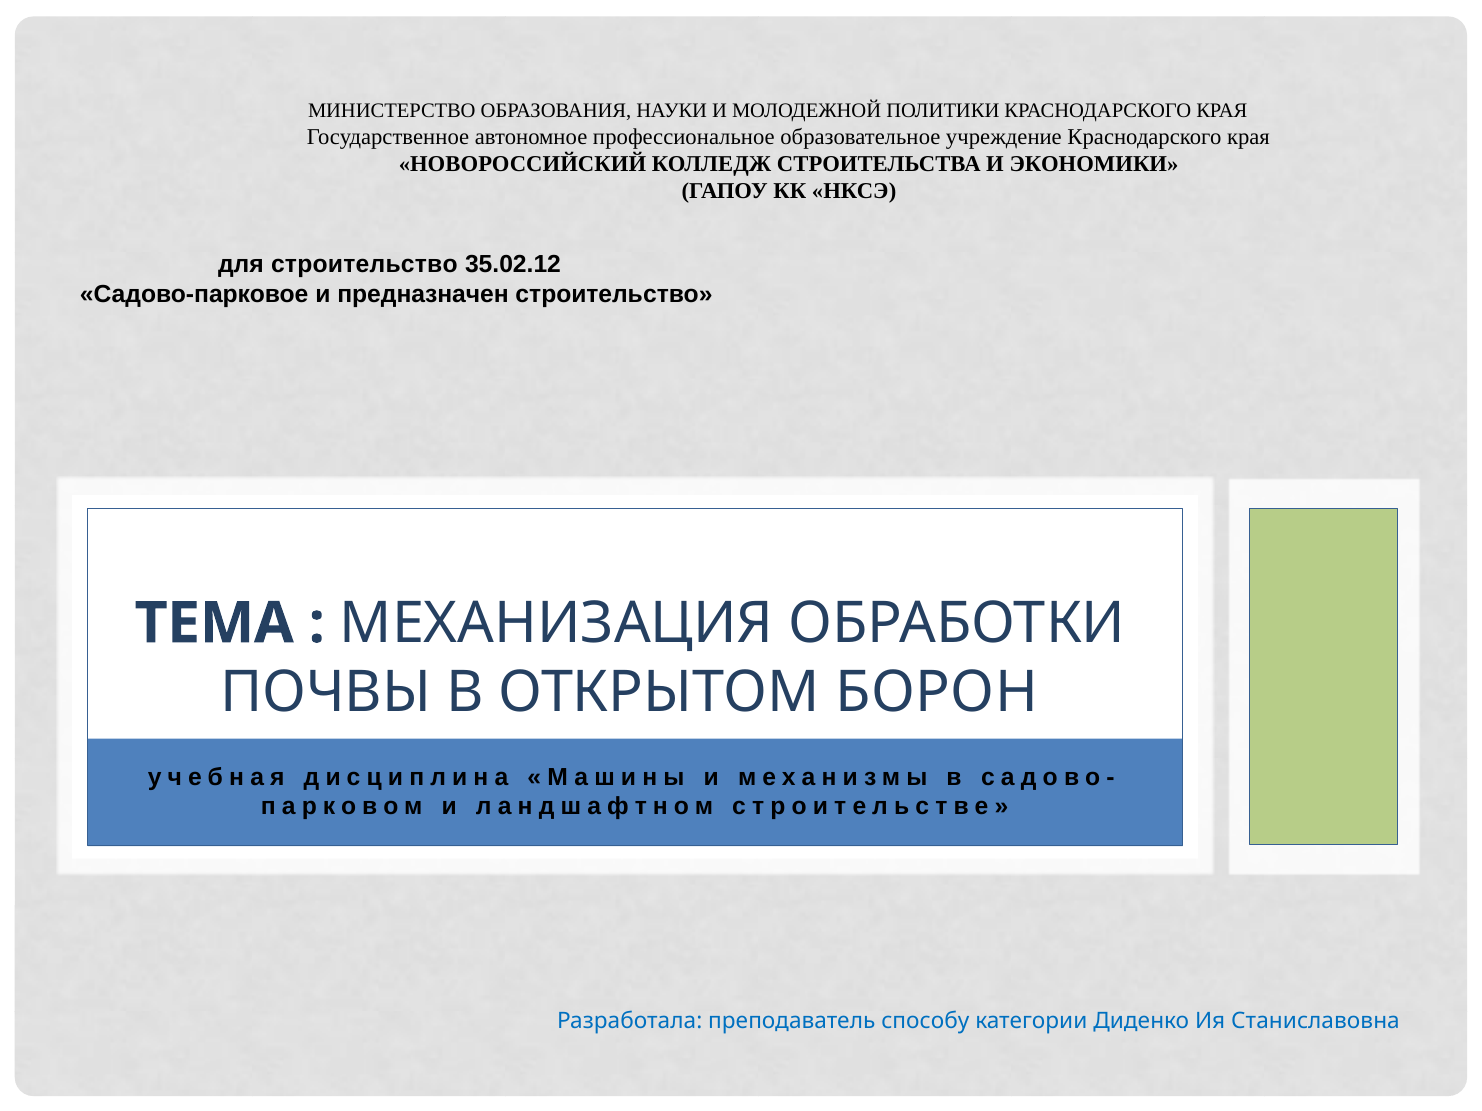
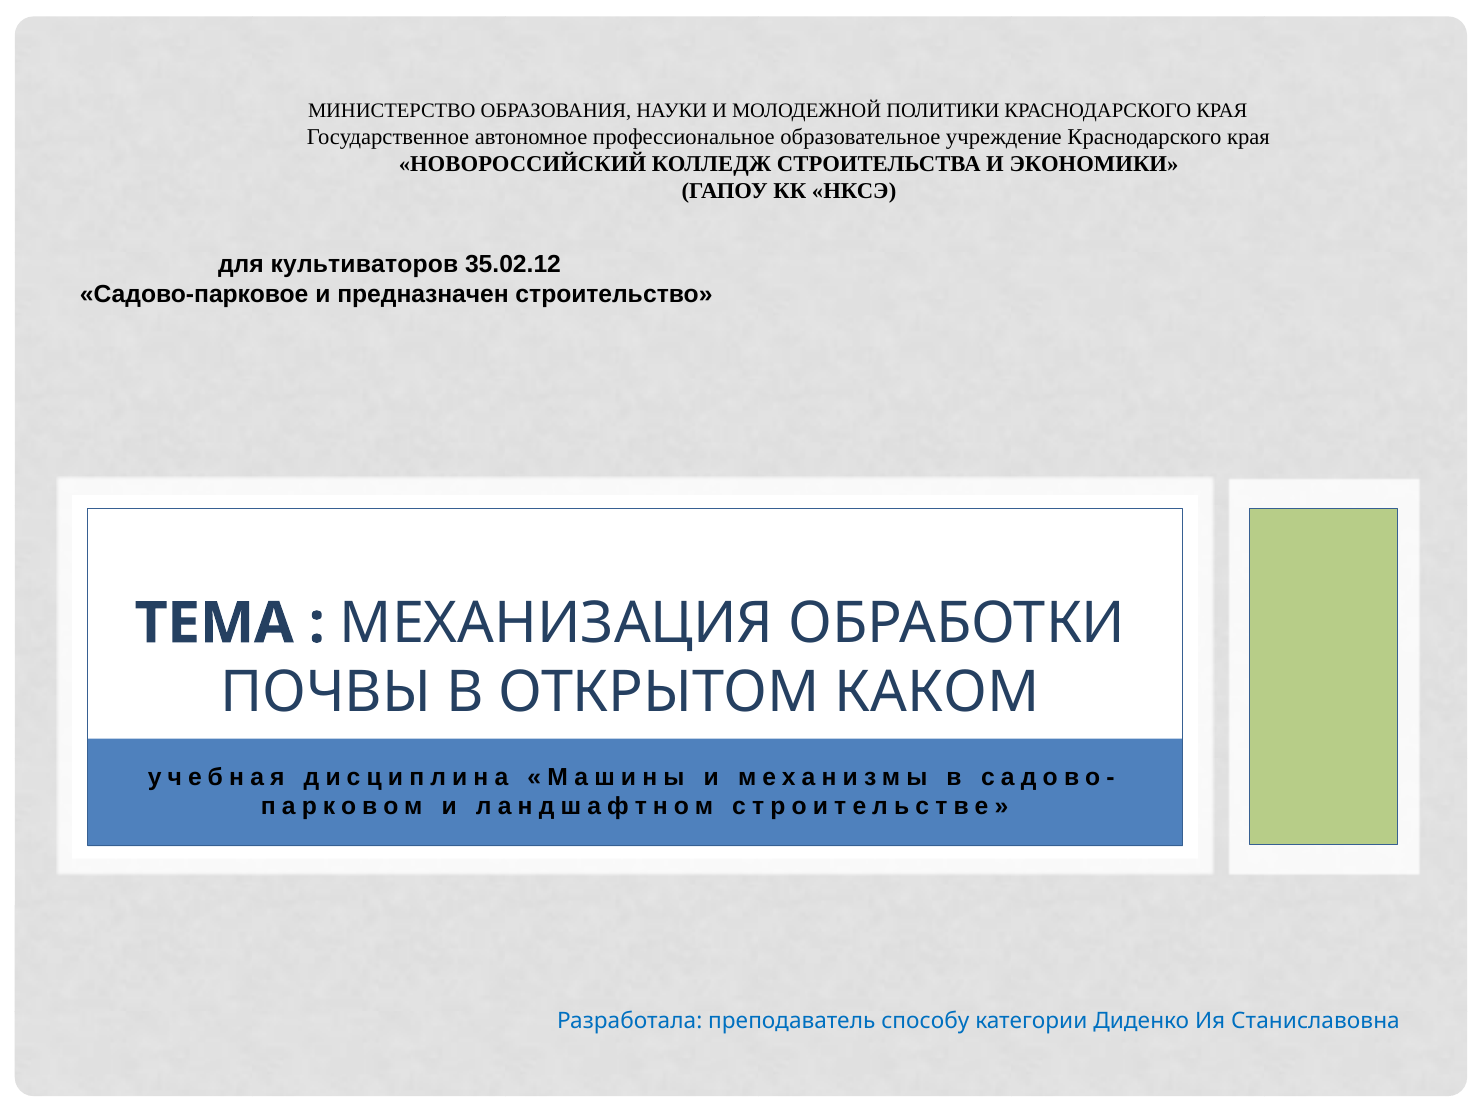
для строительство: строительство -> культиваторов
БОРОН: БОРОН -> КАКОМ
